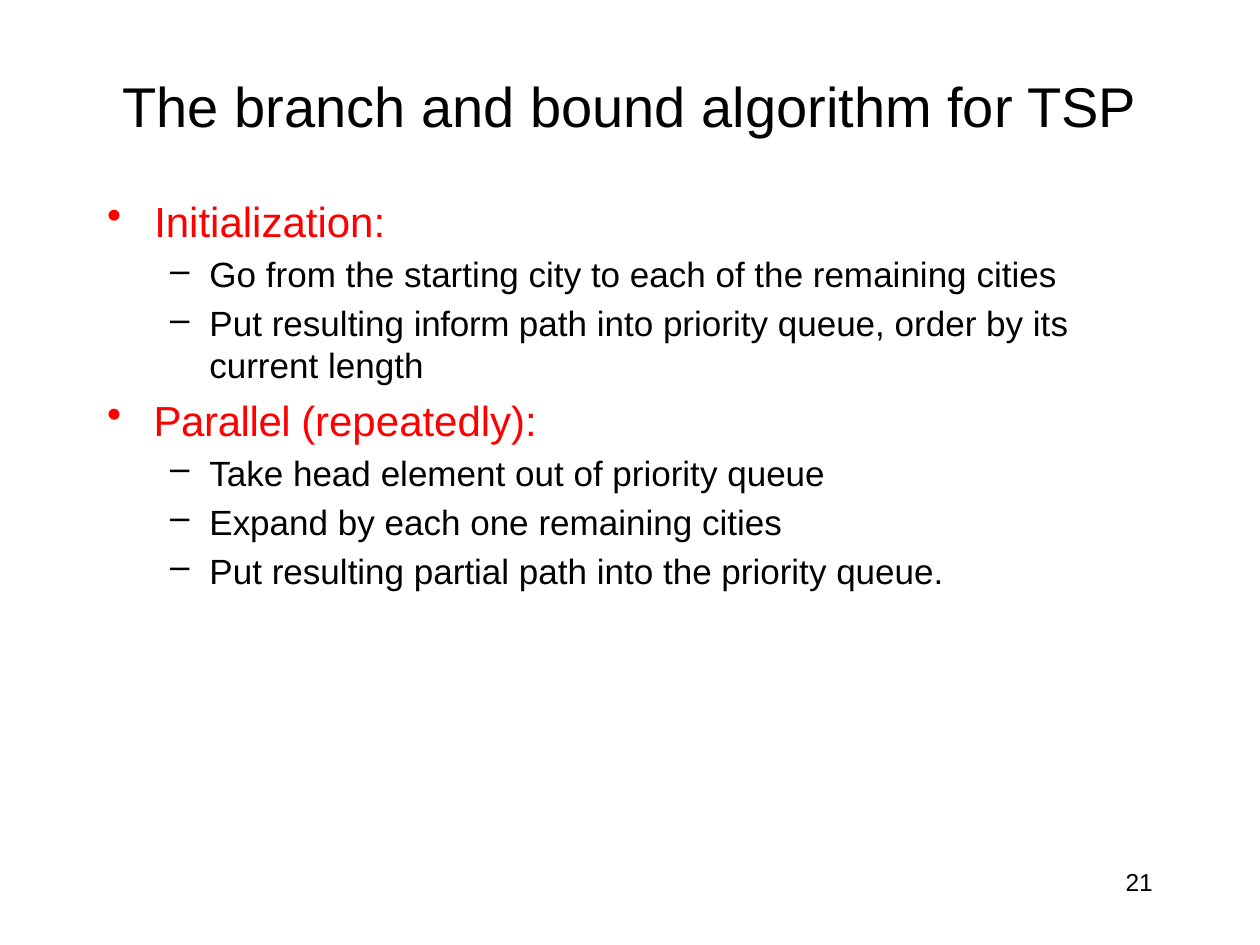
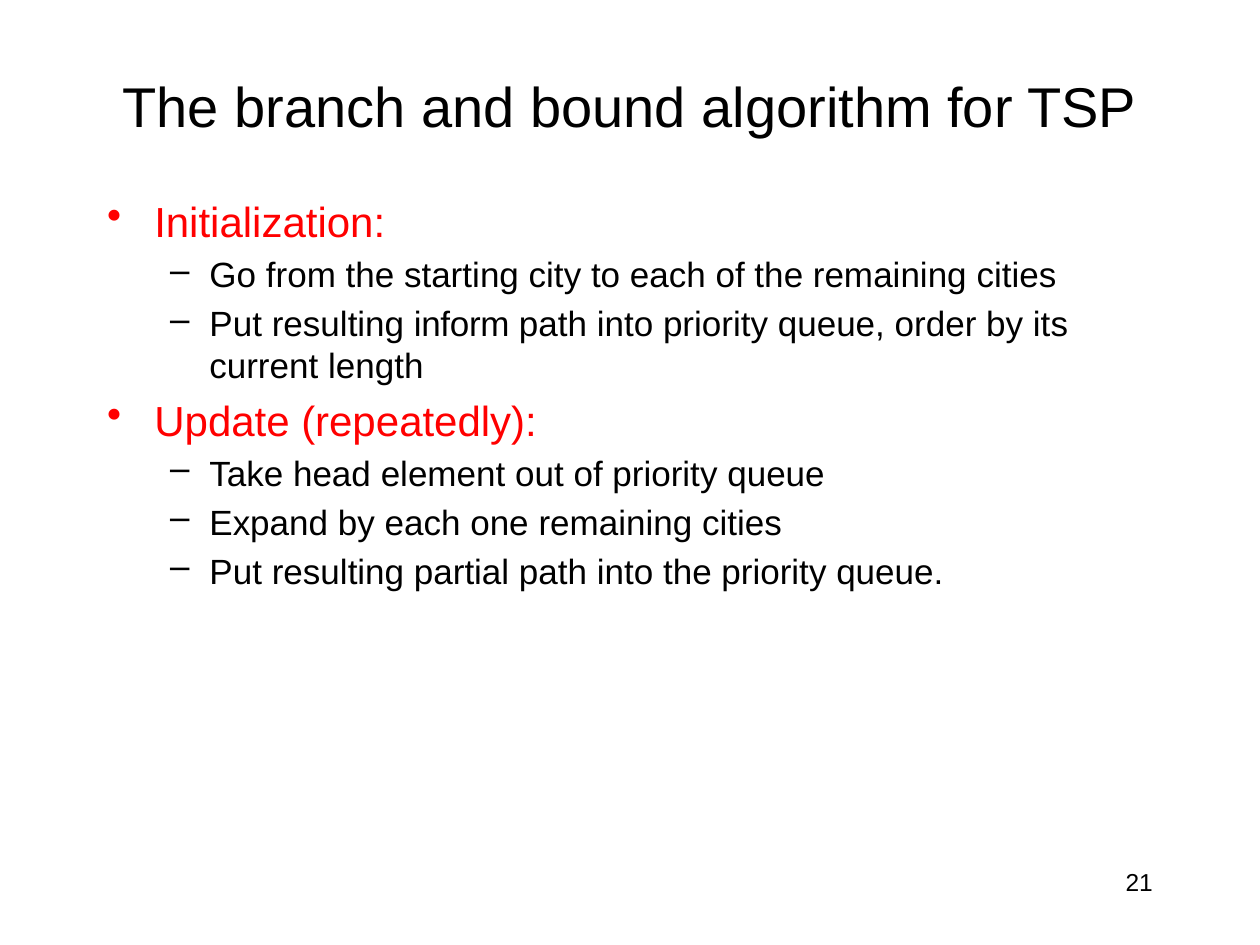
Parallel: Parallel -> Update
